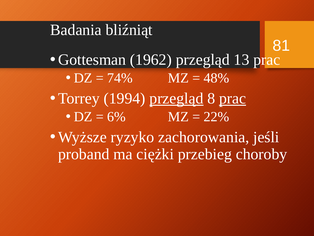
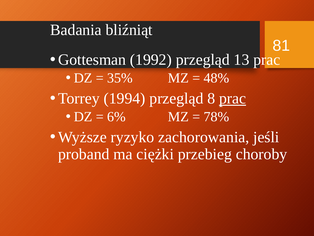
1962: 1962 -> 1992
74%: 74% -> 35%
przegląd at (176, 98) underline: present -> none
22%: 22% -> 78%
